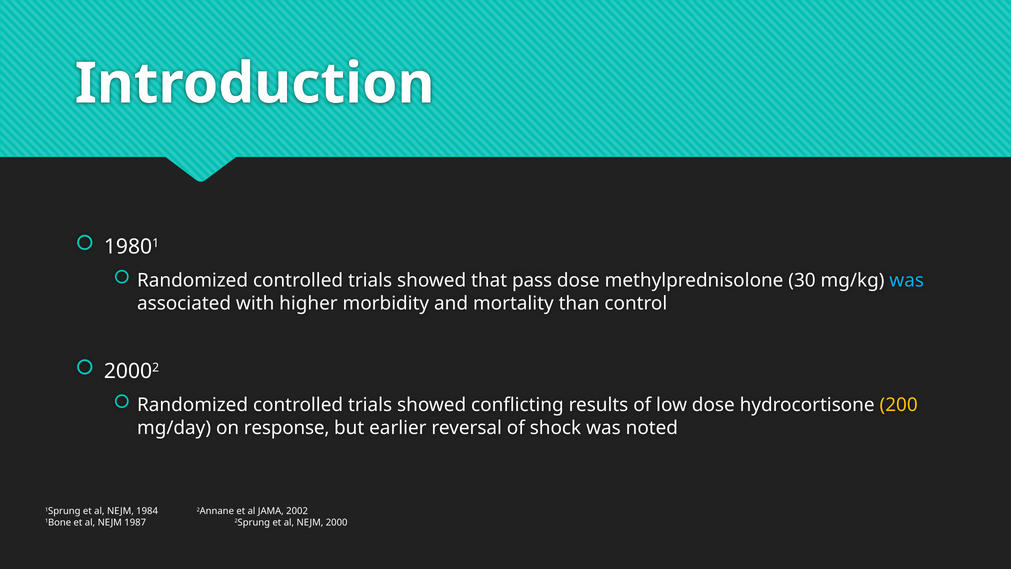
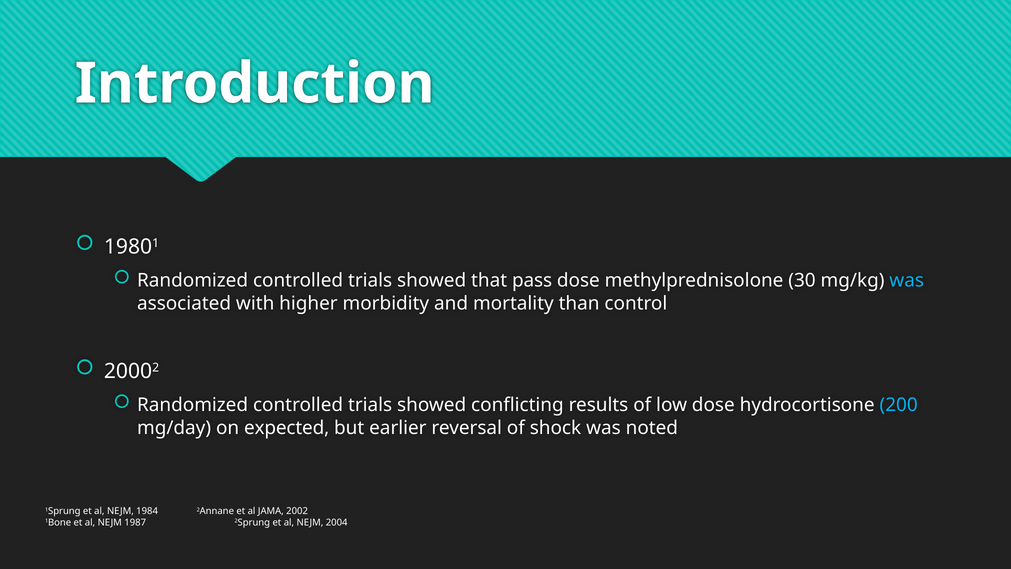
200 colour: yellow -> light blue
response: response -> expected
2000: 2000 -> 2004
